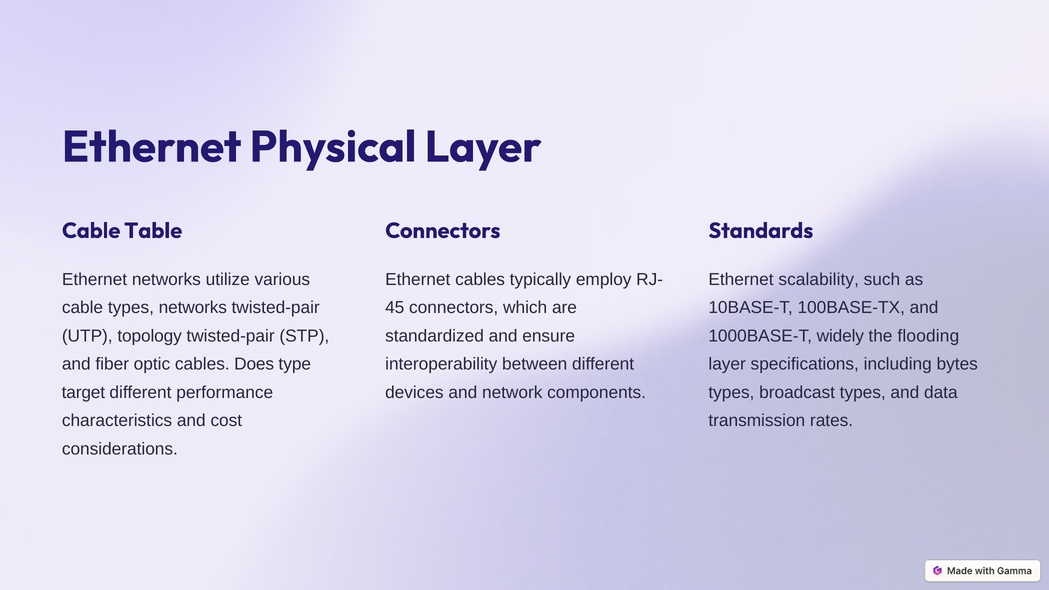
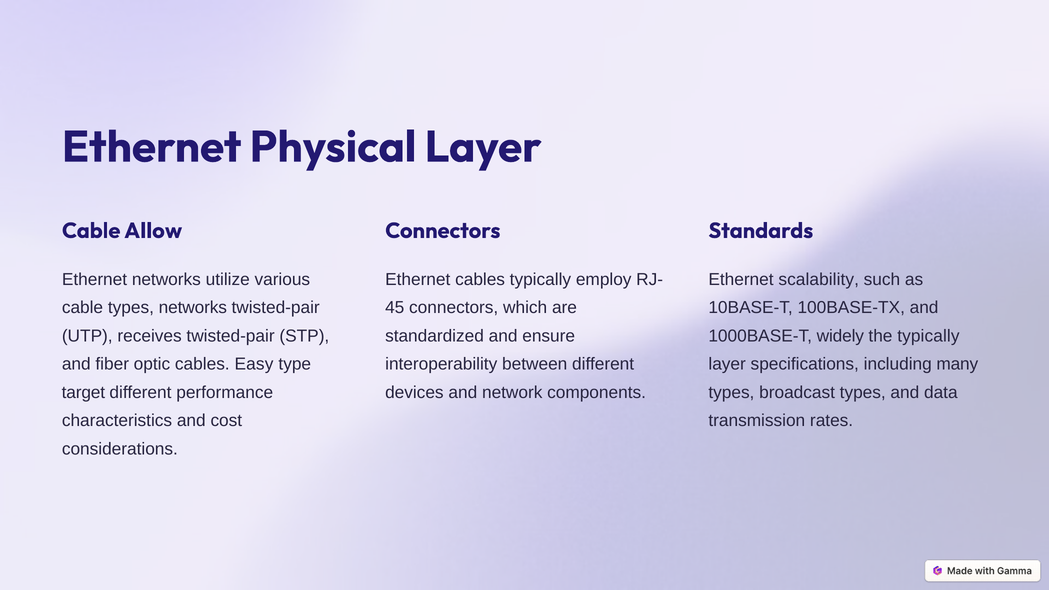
Table: Table -> Allow
topology: topology -> receives
the flooding: flooding -> typically
Does: Does -> Easy
bytes: bytes -> many
